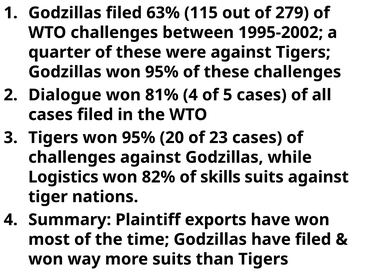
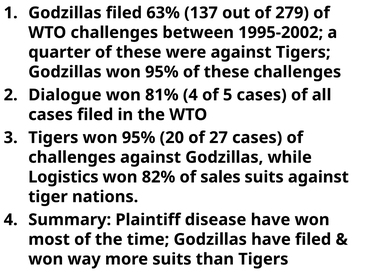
115: 115 -> 137
23: 23 -> 27
skills: skills -> sales
exports: exports -> disease
